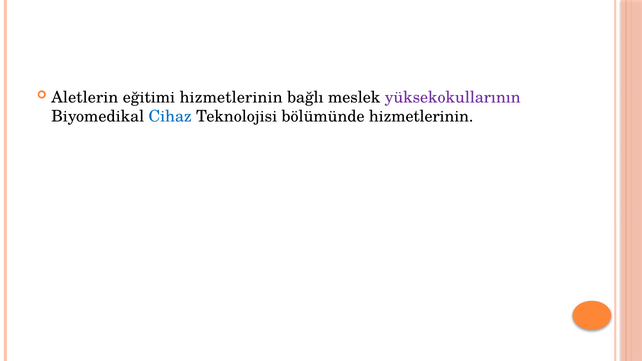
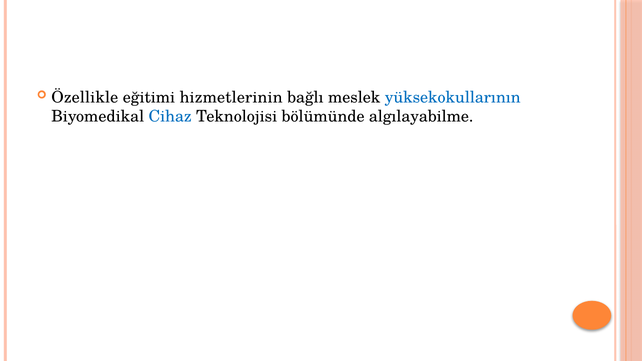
Aletlerin: Aletlerin -> Özellikle
yüksekokullarının colour: purple -> blue
bölümünde hizmetlerinin: hizmetlerinin -> algılayabilme
